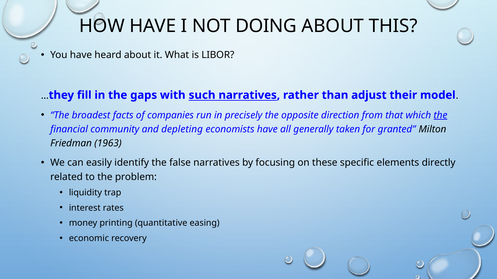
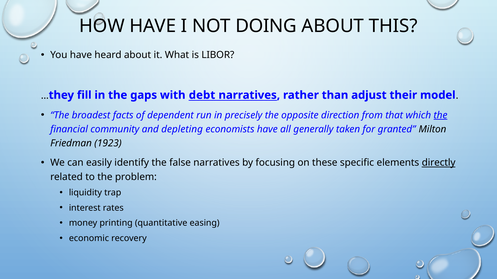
such: such -> debt
companies: companies -> dependent
1963: 1963 -> 1923
directly underline: none -> present
